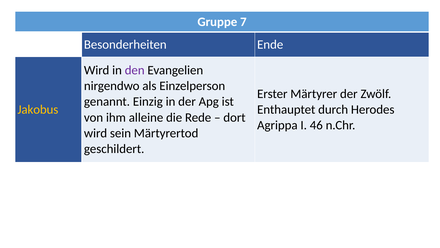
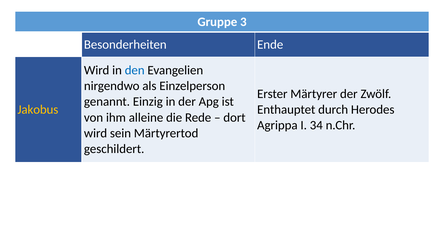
7: 7 -> 3
den colour: purple -> blue
46: 46 -> 34
